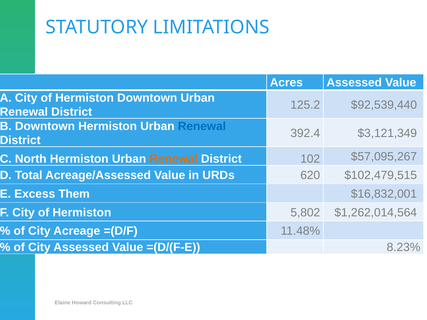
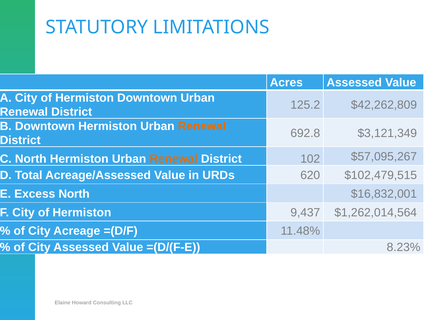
$92,539,440: $92,539,440 -> $42,262,809
Renewal at (202, 126) colour: blue -> orange
392.4: 392.4 -> 692.8
Excess Them: Them -> North
5,802: 5,802 -> 9,437
